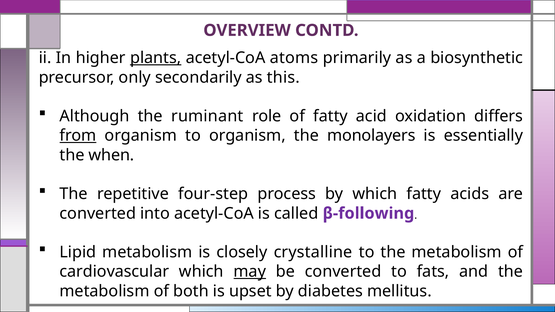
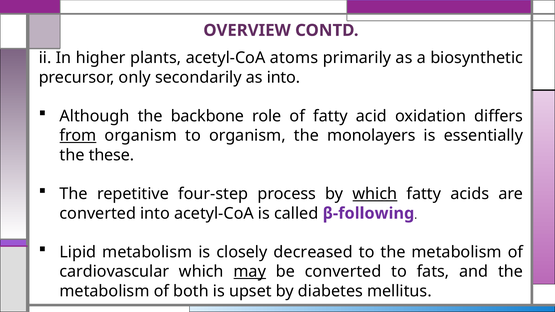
plants underline: present -> none
as this: this -> into
ruminant: ruminant -> backbone
when: when -> these
which at (375, 194) underline: none -> present
crystalline: crystalline -> decreased
